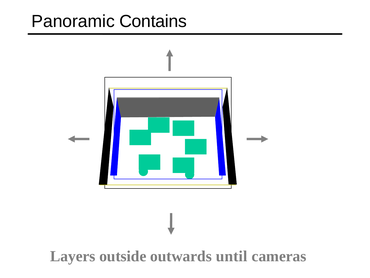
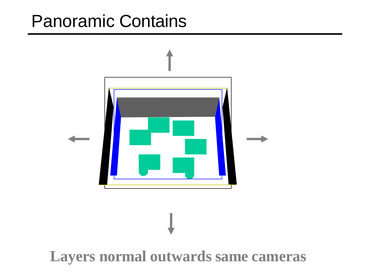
outside: outside -> normal
until: until -> same
